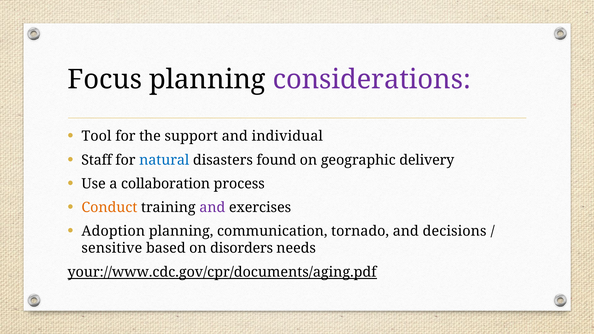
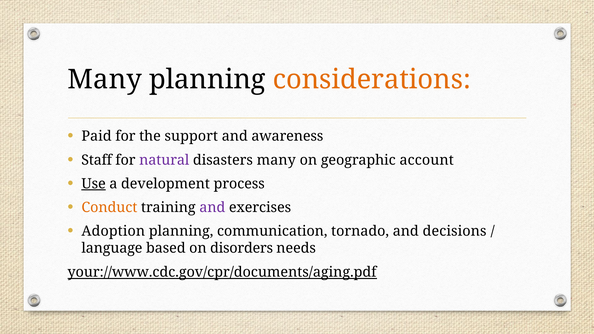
Focus at (105, 79): Focus -> Many
considerations colour: purple -> orange
Tool: Tool -> Paid
individual: individual -> awareness
natural colour: blue -> purple
disasters found: found -> many
delivery: delivery -> account
Use underline: none -> present
collaboration: collaboration -> development
sensitive: sensitive -> language
